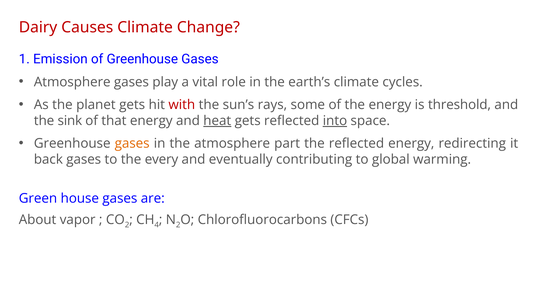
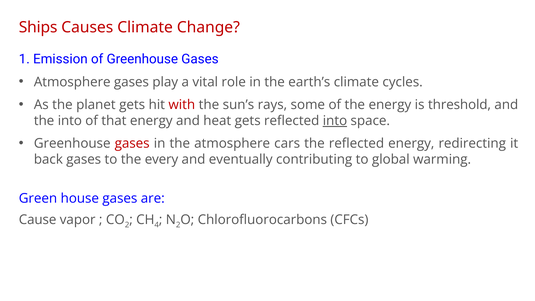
Dairy: Dairy -> Ships
the sink: sink -> into
heat underline: present -> none
gases at (132, 143) colour: orange -> red
part: part -> cars
About: About -> Cause
